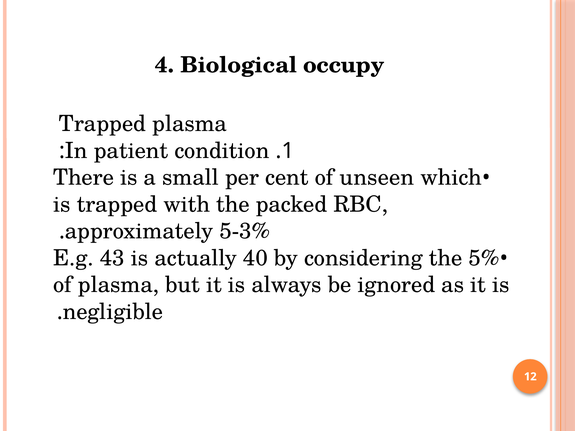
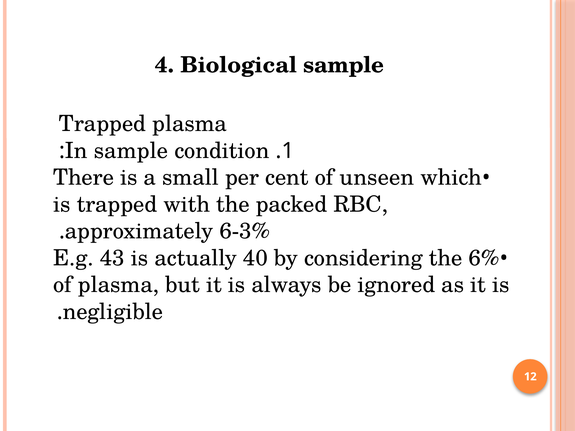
Biological occupy: occupy -> sample
In patient: patient -> sample
5-3%: 5-3% -> 6-3%
5%: 5% -> 6%
